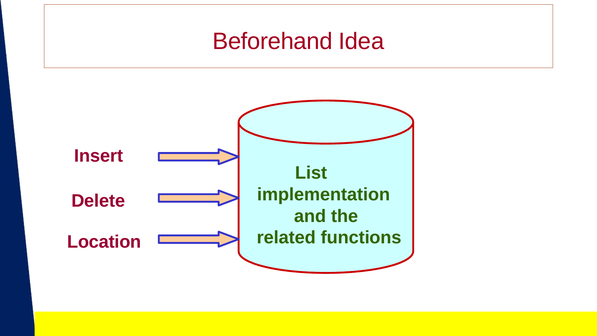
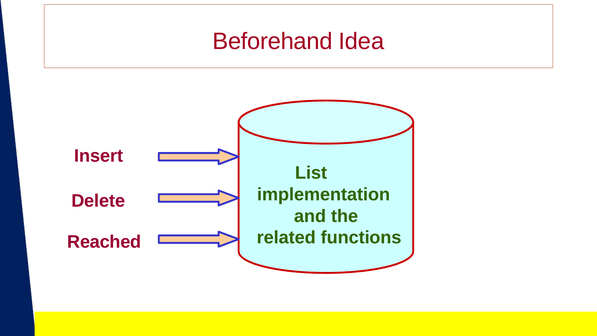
Location: Location -> Reached
